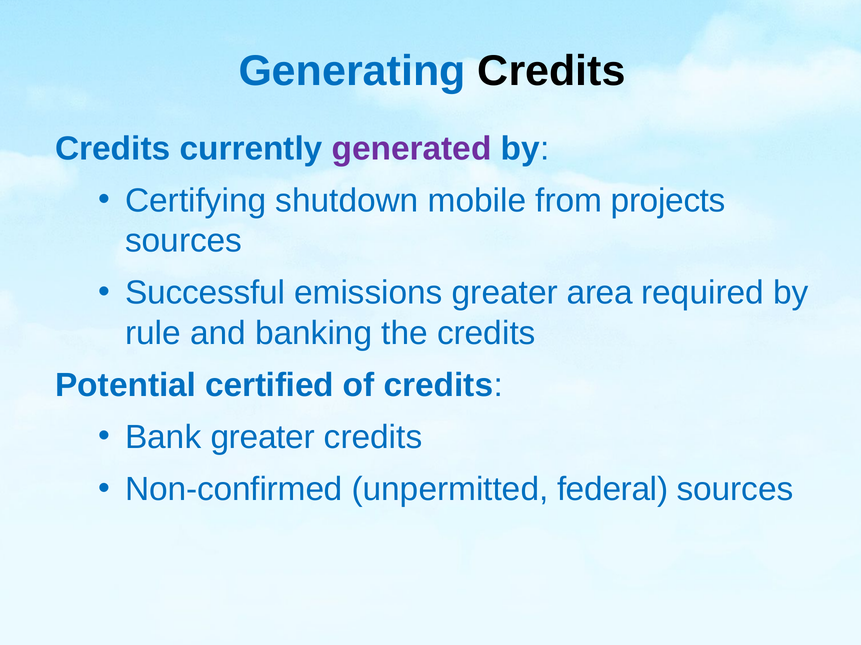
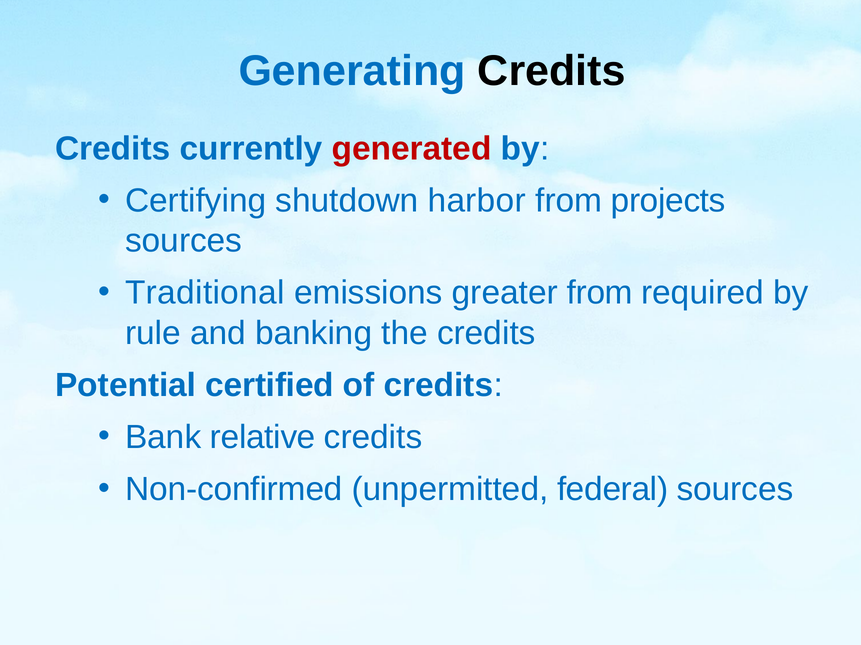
generated colour: purple -> red
mobile: mobile -> harbor
Successful: Successful -> Traditional
greater area: area -> from
Bank greater: greater -> relative
